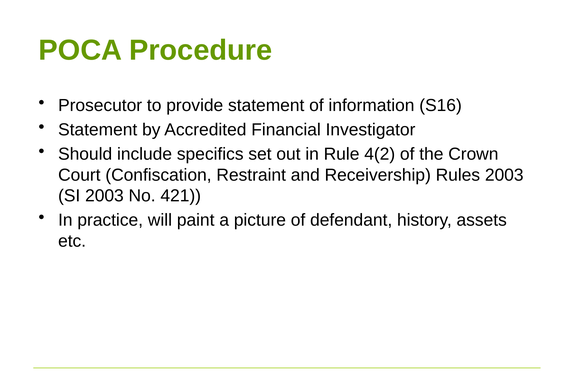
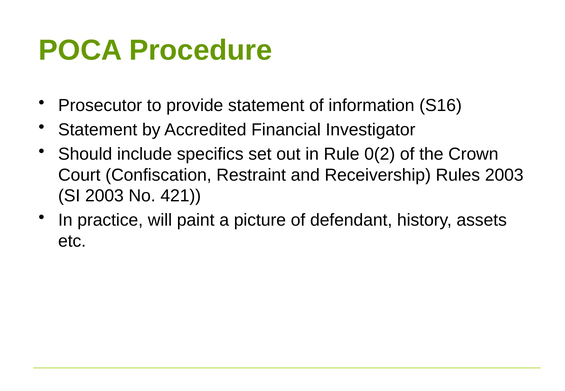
4(2: 4(2 -> 0(2
